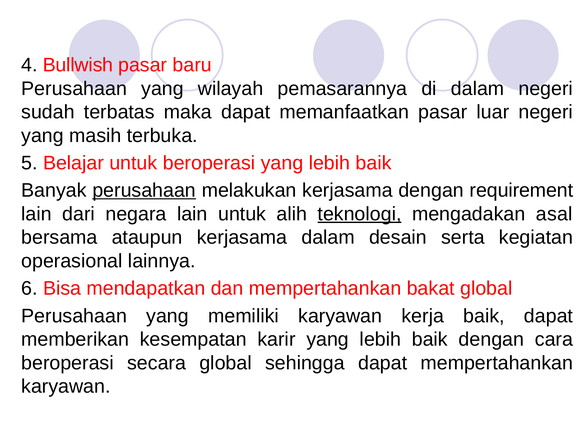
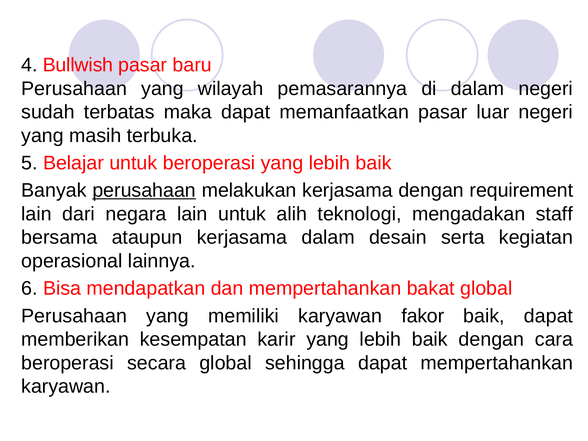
teknologi underline: present -> none
asal: asal -> staff
kerja: kerja -> fakor
